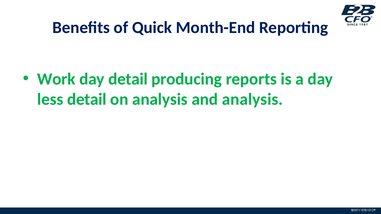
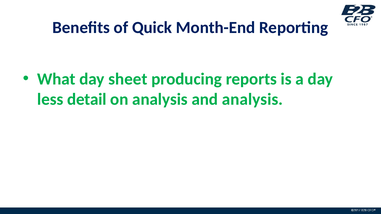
Work: Work -> What
day detail: detail -> sheet
